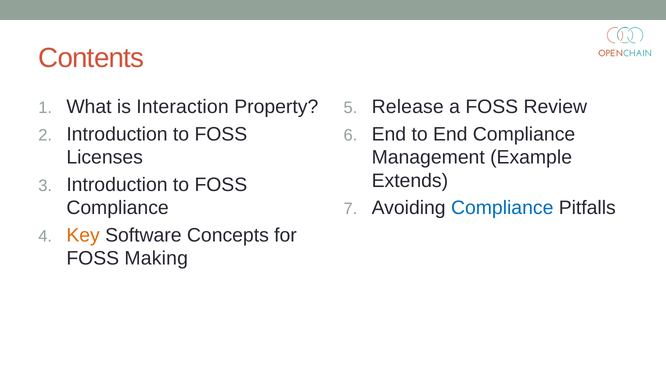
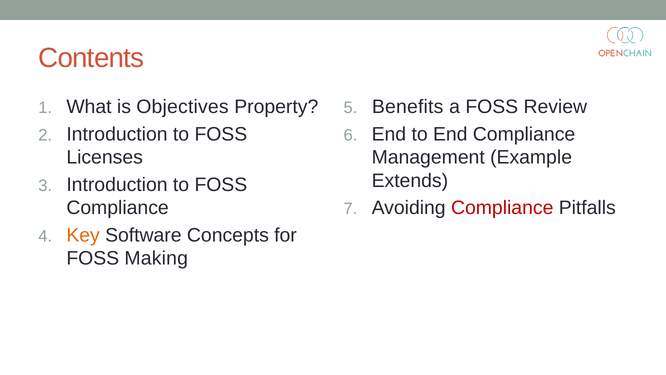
Interaction: Interaction -> Objectives
Release: Release -> Benefits
Compliance at (502, 208) colour: blue -> red
